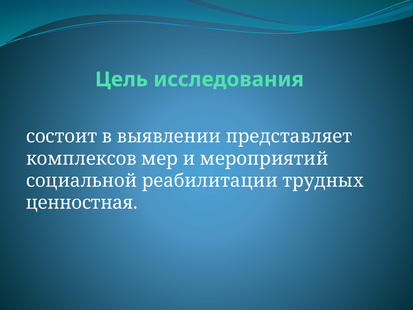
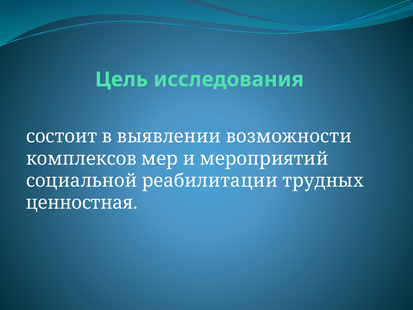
представляет: представляет -> возможности
